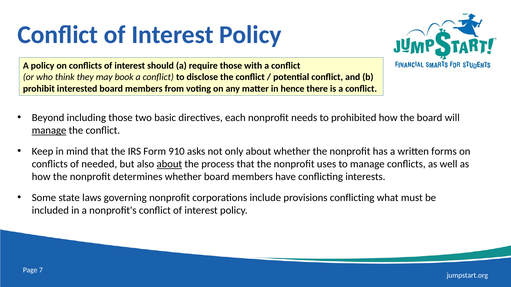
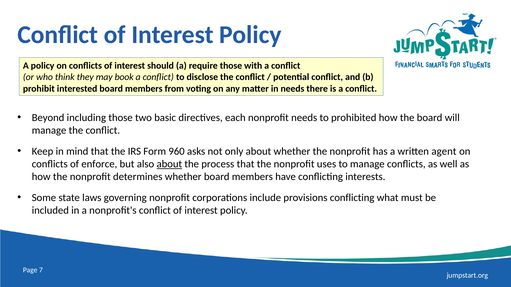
in hence: hence -> needs
manage at (49, 131) underline: present -> none
910: 910 -> 960
forms: forms -> agent
needed: needed -> enforce
